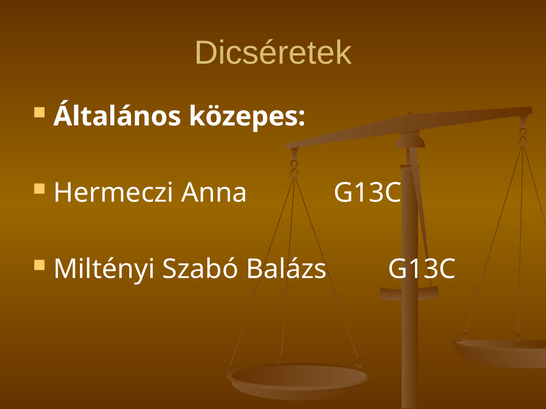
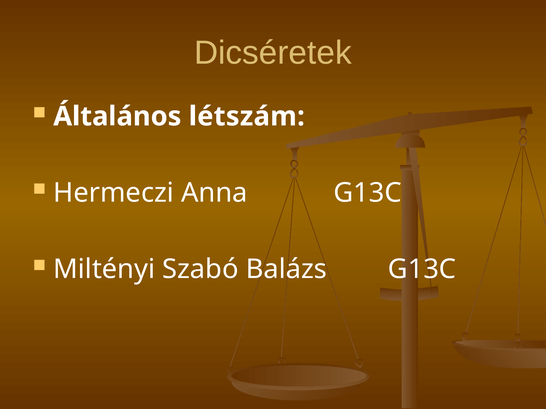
közepes: közepes -> létszám
